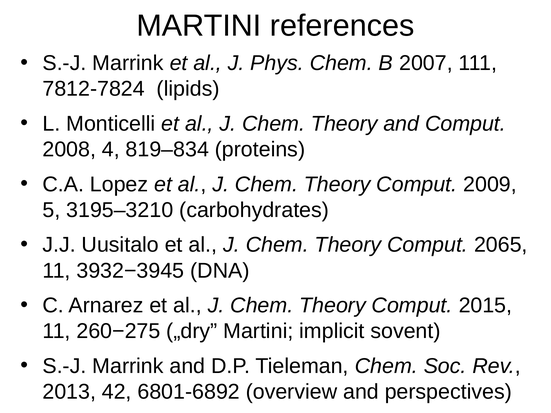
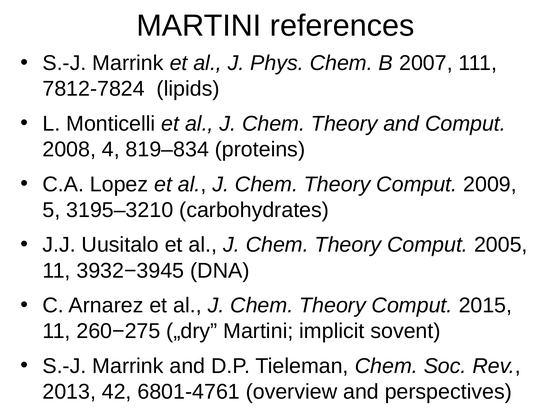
2065: 2065 -> 2005
6801-6892: 6801-6892 -> 6801-4761
